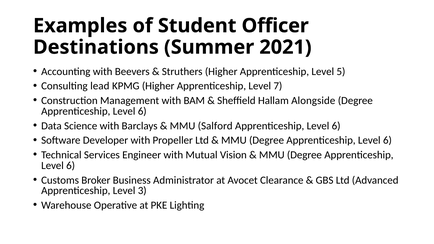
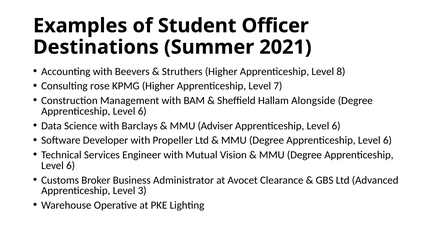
5: 5 -> 8
lead: lead -> rose
Salford: Salford -> Adviser
